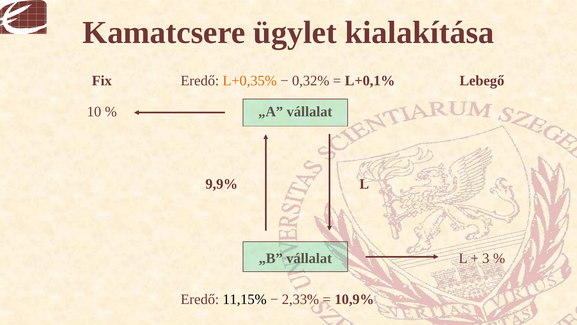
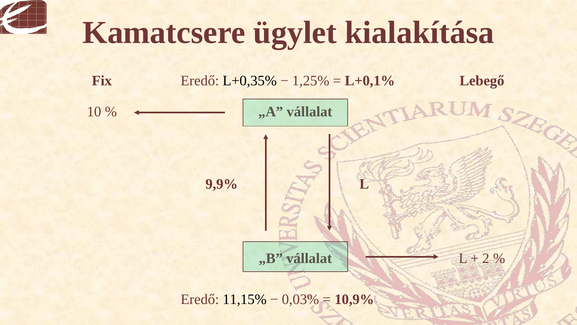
L+0,35% colour: orange -> black
0,32%: 0,32% -> 1,25%
3: 3 -> 2
2,33%: 2,33% -> 0,03%
